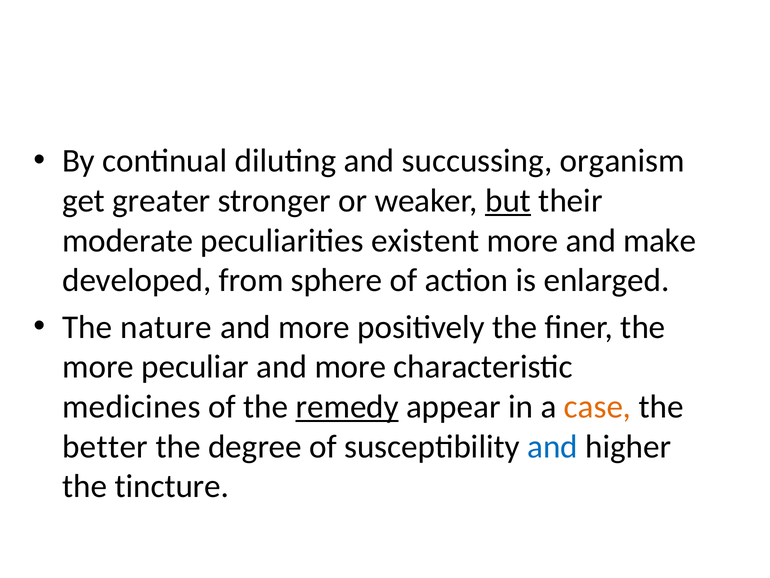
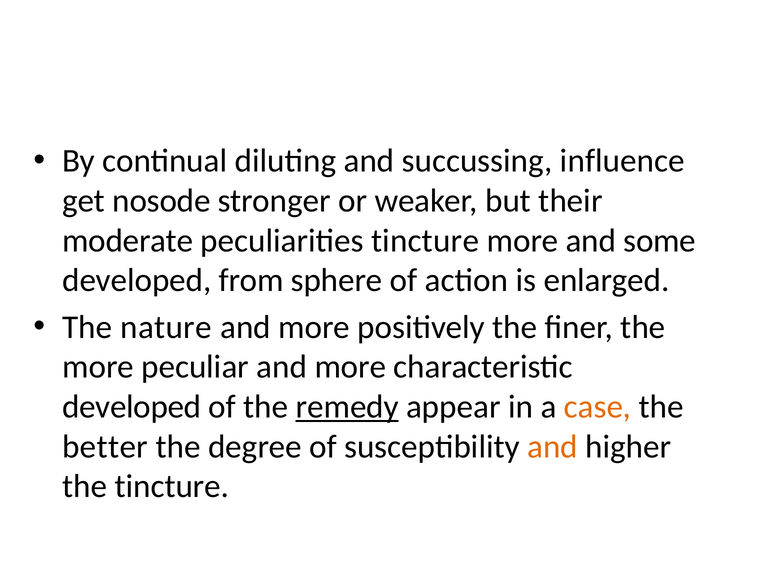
organism: organism -> influence
greater: greater -> nosode
but underline: present -> none
peculiarities existent: existent -> tincture
make: make -> some
medicines at (131, 406): medicines -> developed
and at (553, 446) colour: blue -> orange
